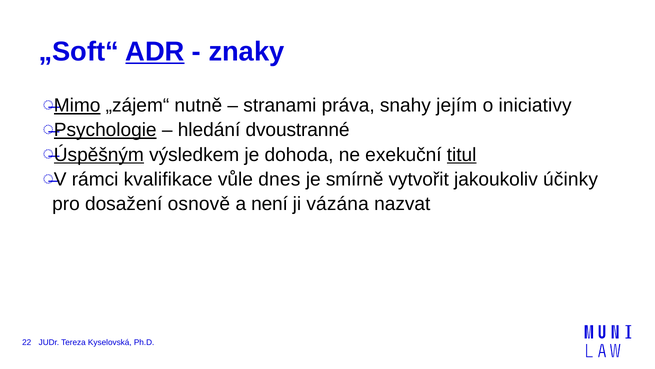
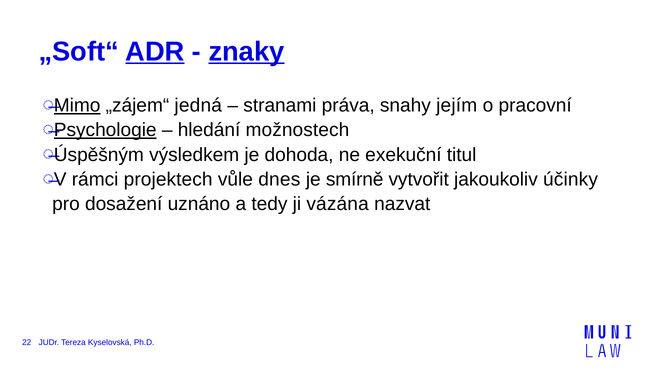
znaky underline: none -> present
nutně: nutně -> jedná
iniciativy: iniciativy -> pracovní
dvoustranné: dvoustranné -> možnostech
Úspěšným underline: present -> none
titul underline: present -> none
kvalifikace: kvalifikace -> projektech
osnově: osnově -> uznáno
není: není -> tedy
